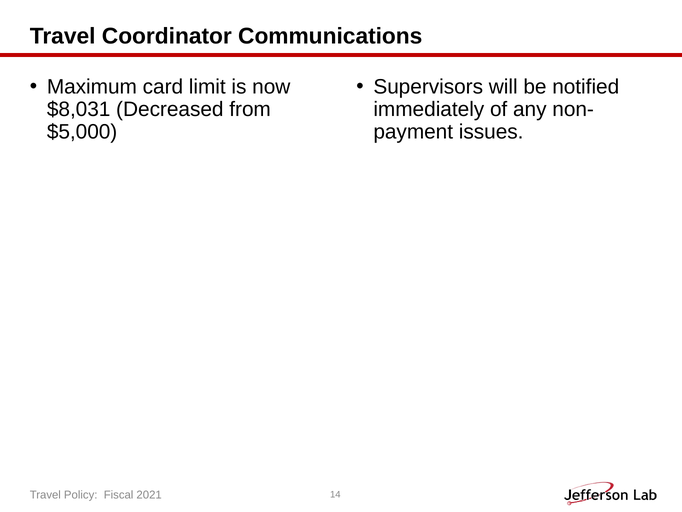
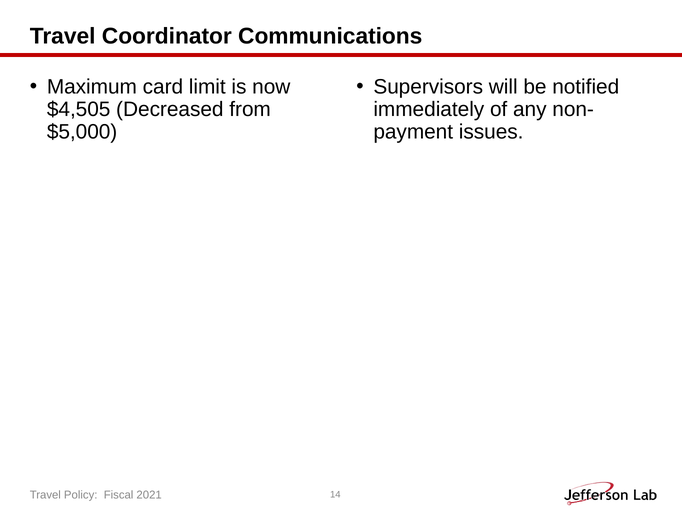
$8,031: $8,031 -> $4,505
